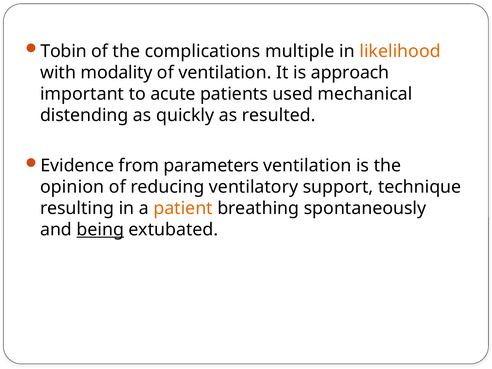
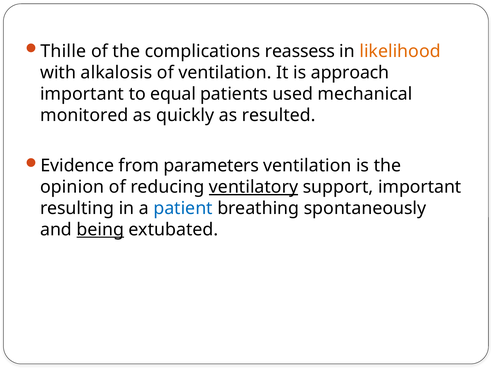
Tobin: Tobin -> Thille
multiple: multiple -> reassess
modality: modality -> alkalosis
acute: acute -> equal
distending: distending -> monitored
ventilatory underline: none -> present
support technique: technique -> important
patient colour: orange -> blue
